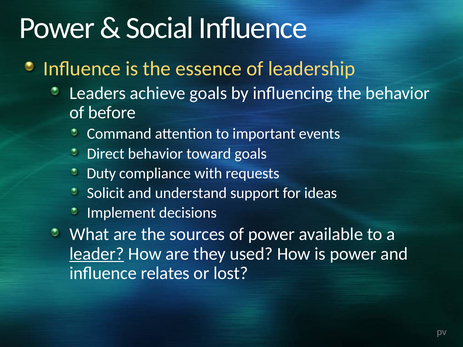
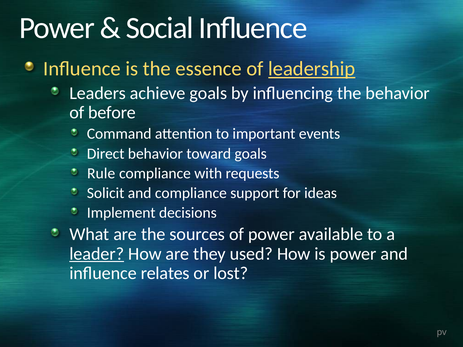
leadership underline: none -> present
Duty: Duty -> Rule
and understand: understand -> compliance
